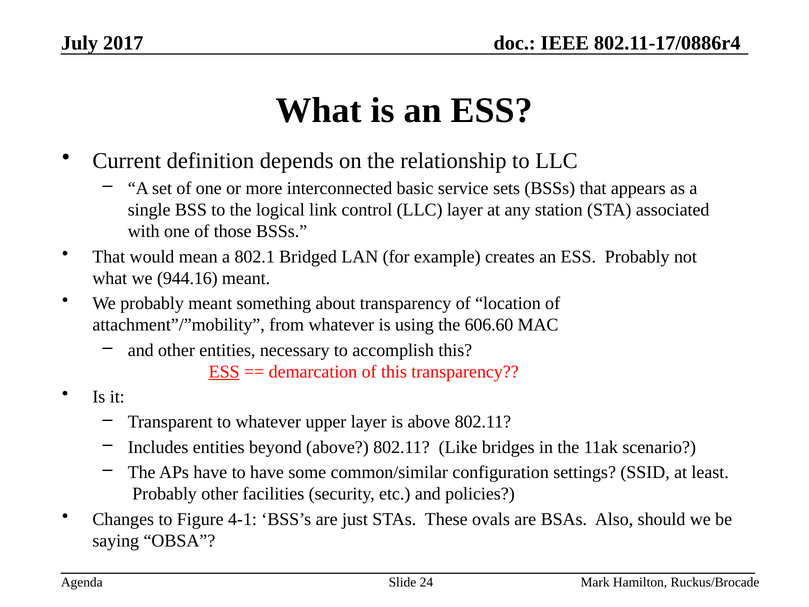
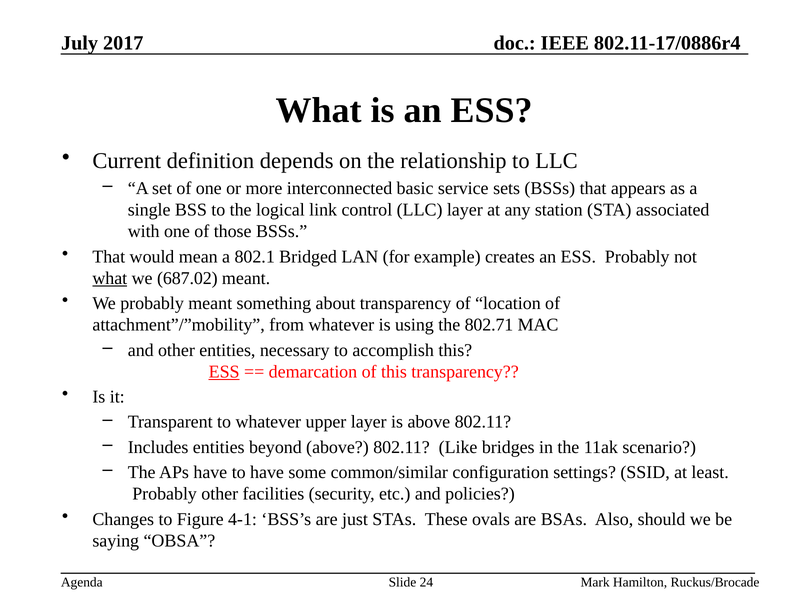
what at (110, 278) underline: none -> present
944.16: 944.16 -> 687.02
606.60: 606.60 -> 802.71
